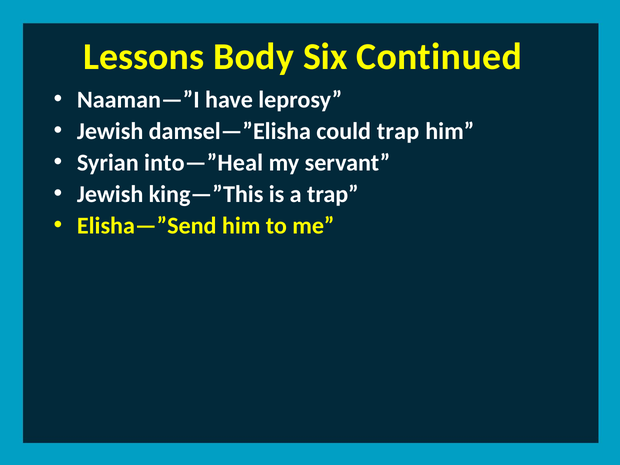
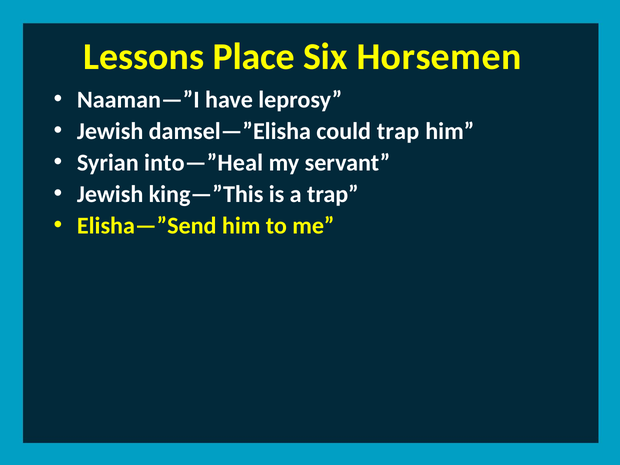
Body: Body -> Place
Continued: Continued -> Horsemen
